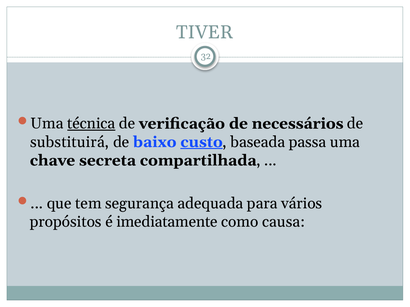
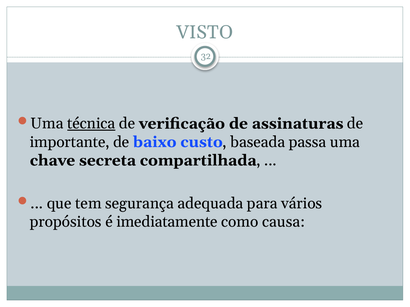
TIVER: TIVER -> VISTO
necessários: necessários -> assinaturas
substituirá: substituirá -> importante
custo underline: present -> none
